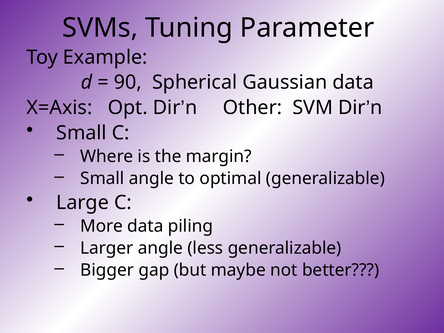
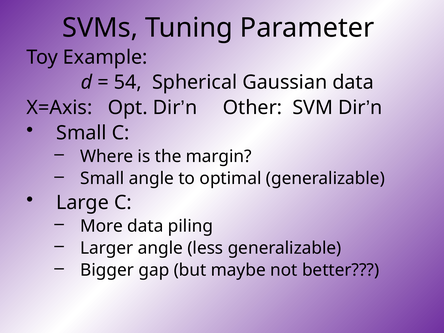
90: 90 -> 54
